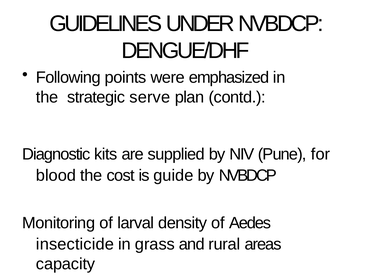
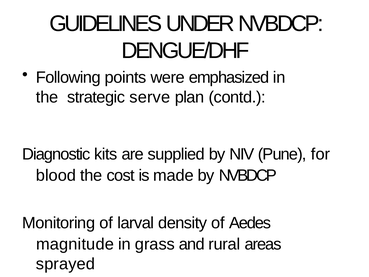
guide: guide -> made
insecticide: insecticide -> magnitude
capacity: capacity -> sprayed
